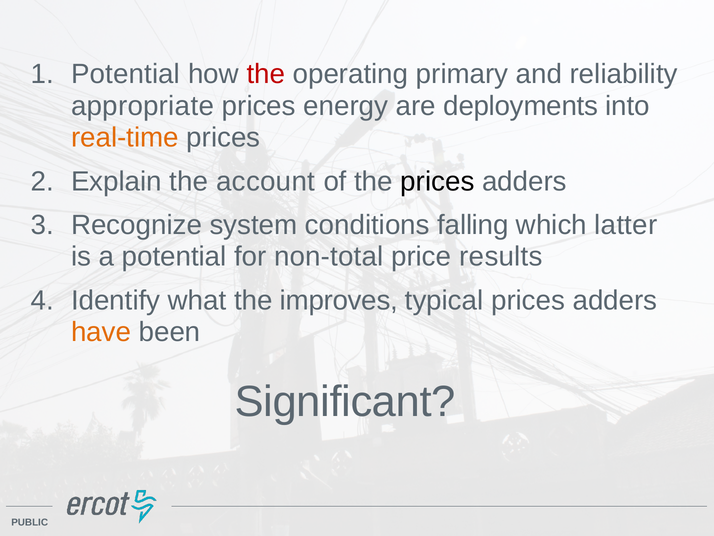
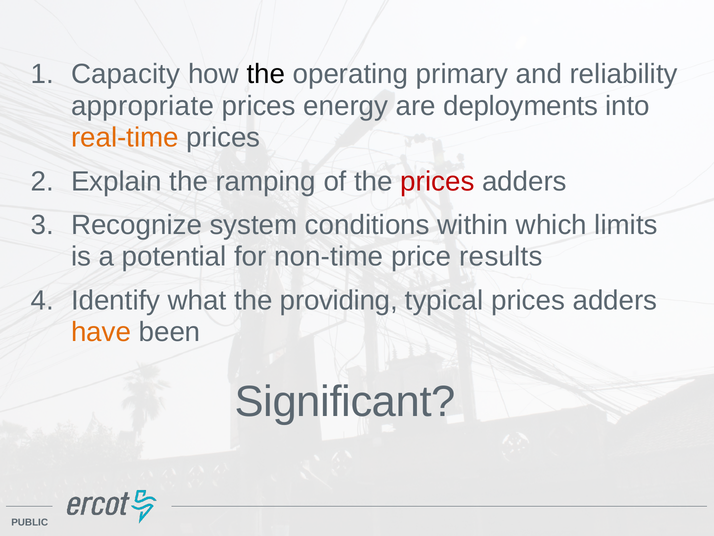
Potential at (126, 74): Potential -> Capacity
the at (266, 74) colour: red -> black
account: account -> ramping
prices at (437, 181) colour: black -> red
falling: falling -> within
latter: latter -> limits
non-total: non-total -> non-time
improves: improves -> providing
